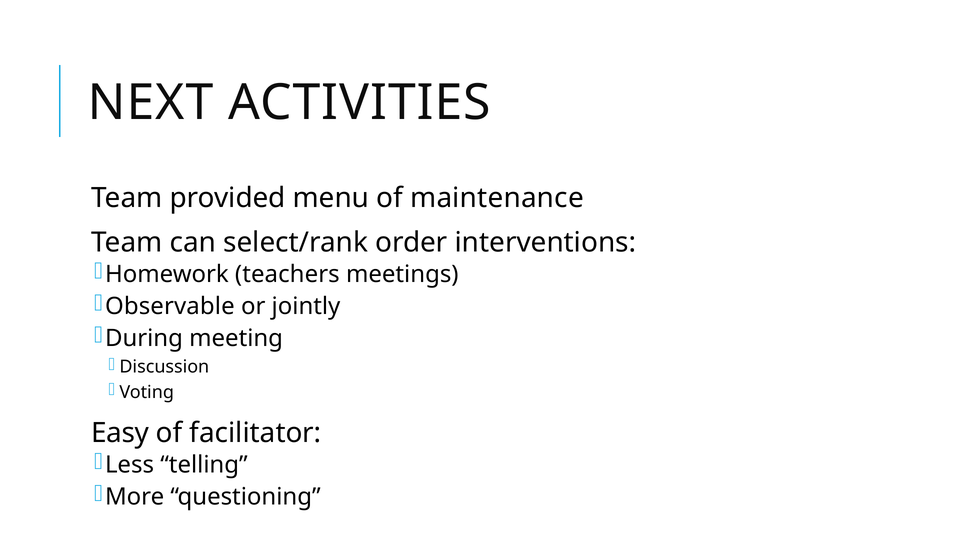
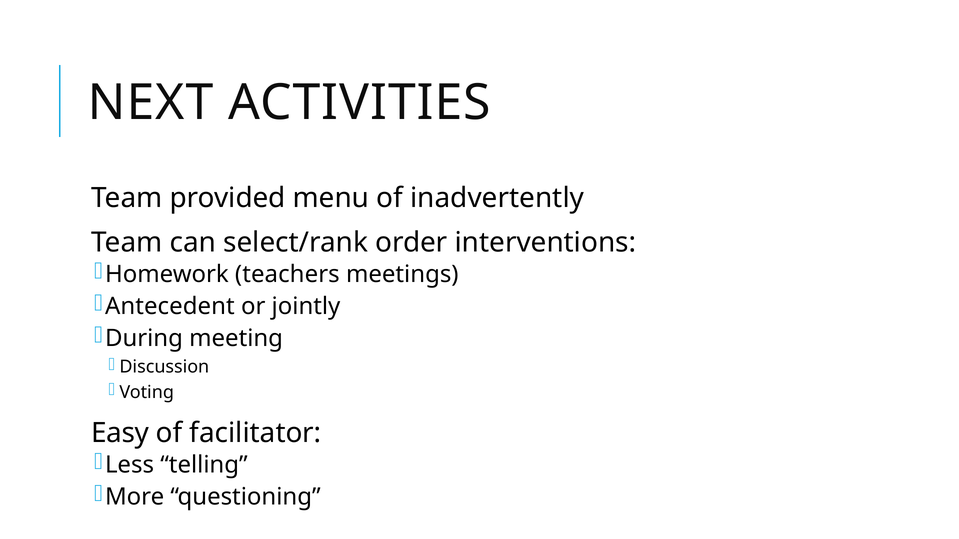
maintenance: maintenance -> inadvertently
Observable: Observable -> Antecedent
